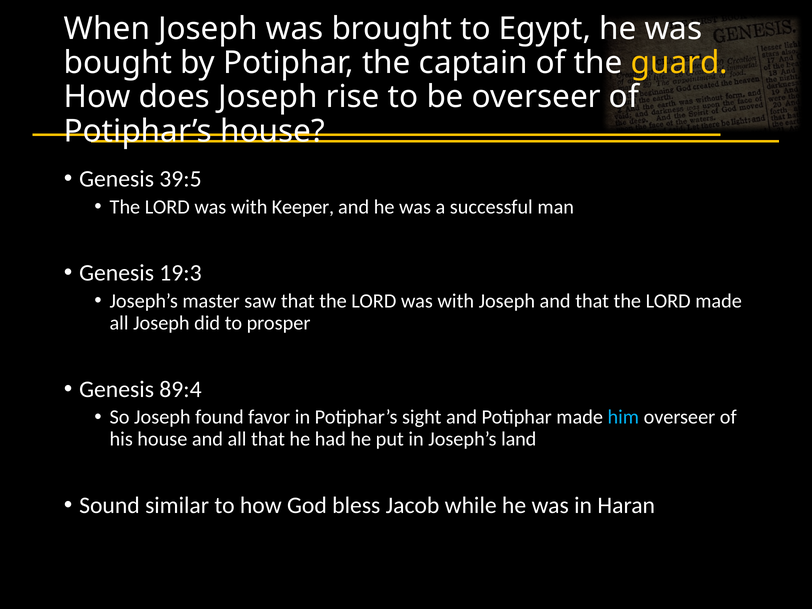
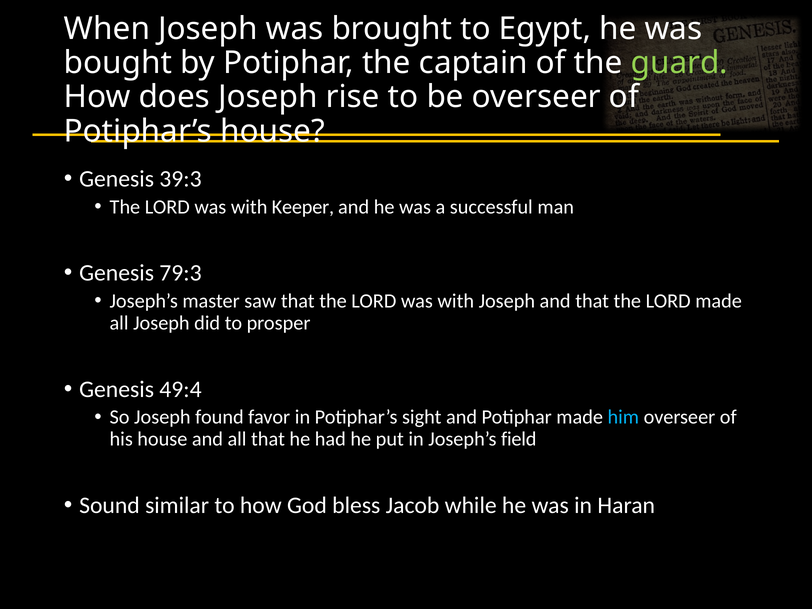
guard colour: yellow -> light green
39:5: 39:5 -> 39:3
19:3: 19:3 -> 79:3
89:4: 89:4 -> 49:4
land: land -> field
